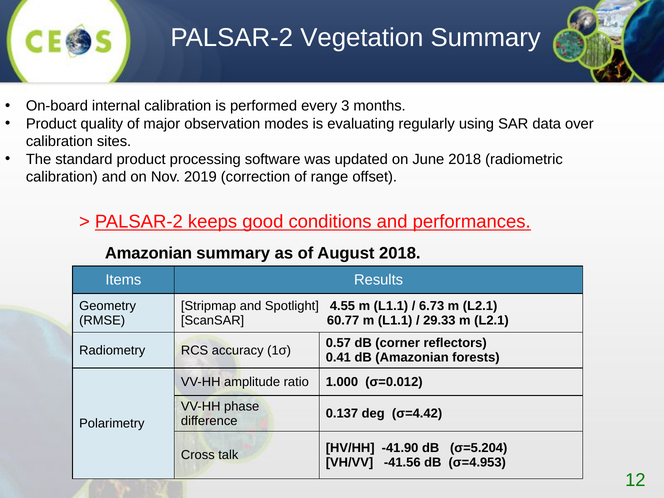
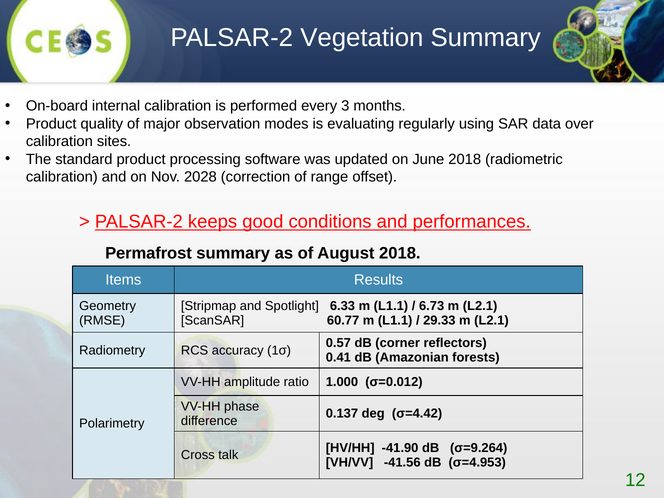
2019: 2019 -> 2028
Amazonian at (149, 253): Amazonian -> Permafrost
4.55: 4.55 -> 6.33
σ=5.204: σ=5.204 -> σ=9.264
